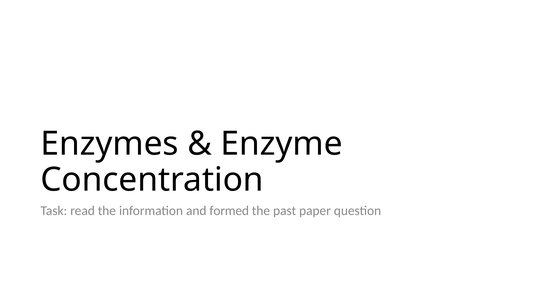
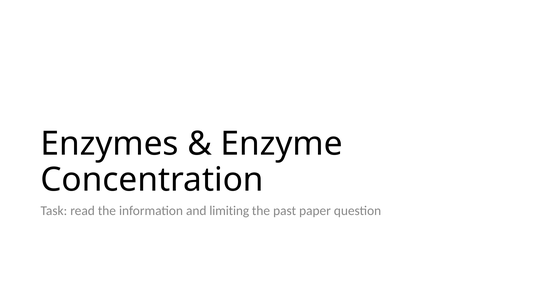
formed: formed -> limiting
